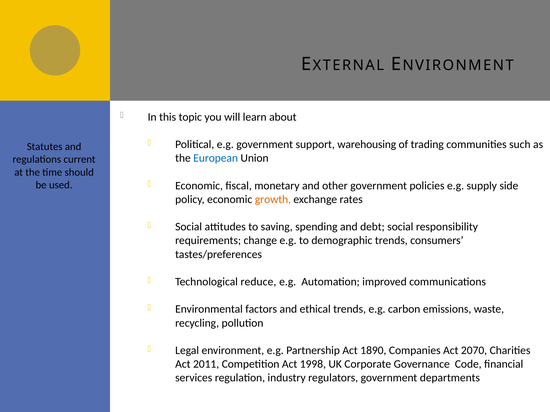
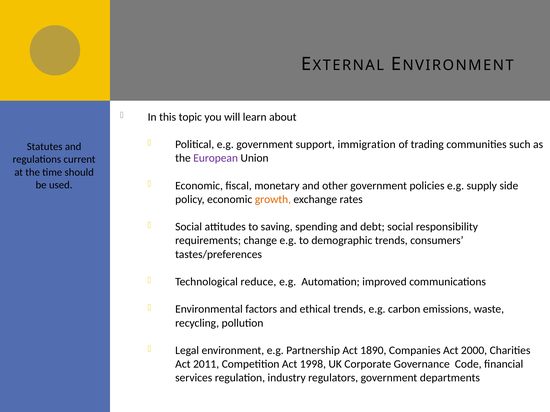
warehousing: warehousing -> immigration
European colour: blue -> purple
2070: 2070 -> 2000
